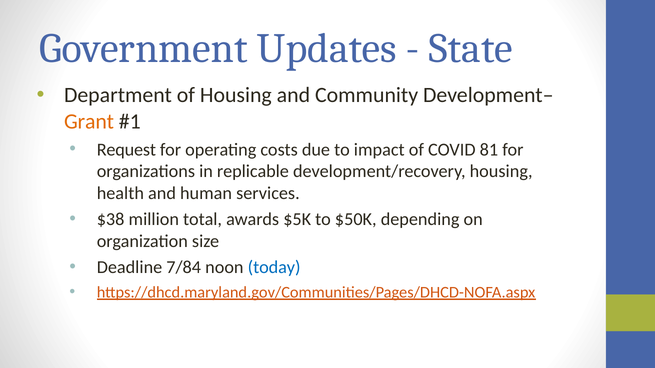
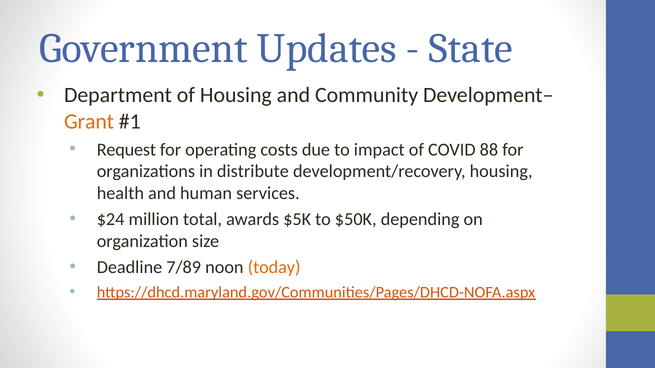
81: 81 -> 88
replicable: replicable -> distribute
$38: $38 -> $24
7/84: 7/84 -> 7/89
today colour: blue -> orange
